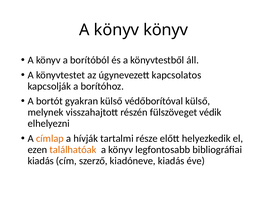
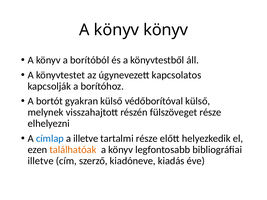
fülszöveget védik: védik -> része
címlap colour: orange -> blue
a hívják: hívják -> illetve
kiadás at (41, 161): kiadás -> illetve
